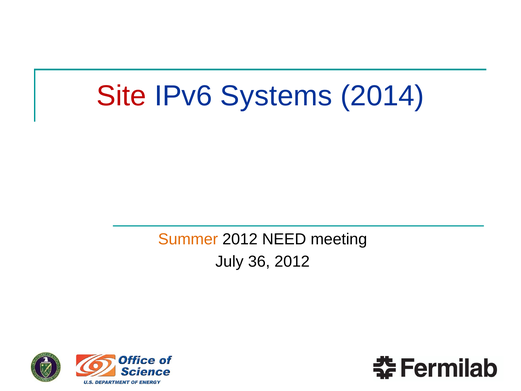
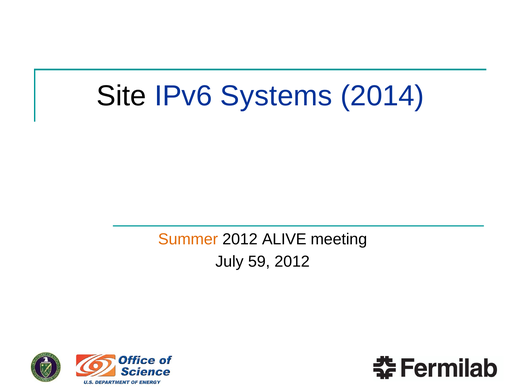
Site colour: red -> black
NEED: NEED -> ALIVE
36: 36 -> 59
